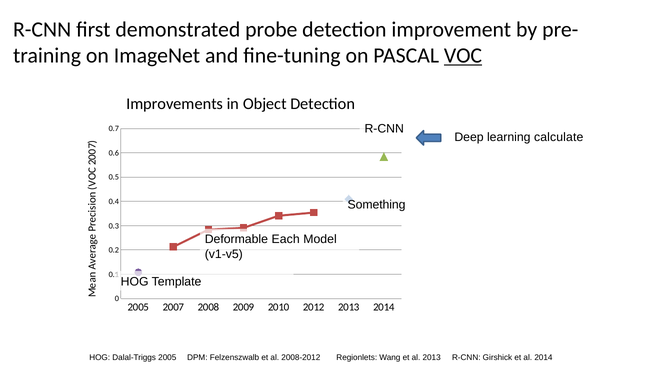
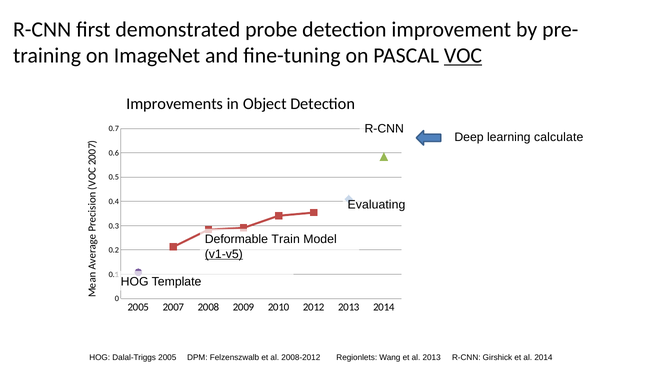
Something: Something -> Evaluating
Each: Each -> Train
v1-v5 underline: none -> present
